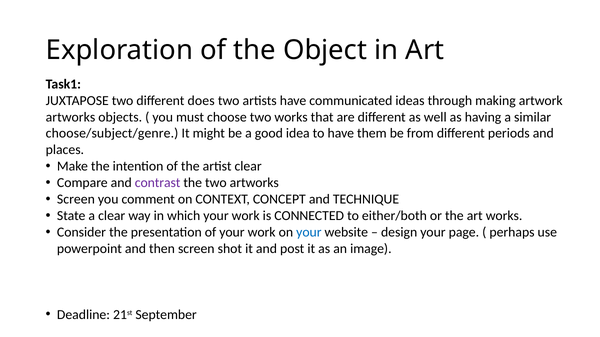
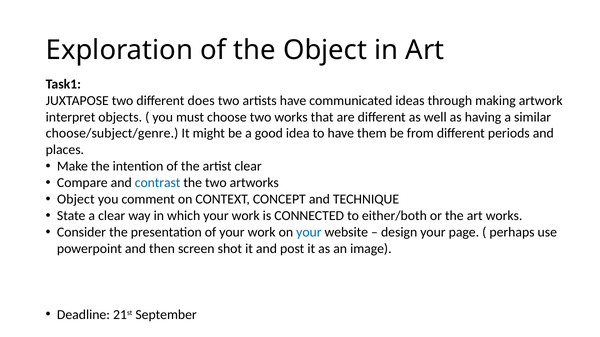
artworks at (71, 117): artworks -> interpret
contrast colour: purple -> blue
Screen at (76, 200): Screen -> Object
